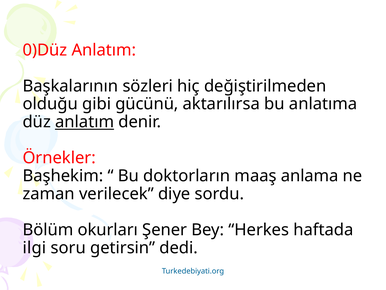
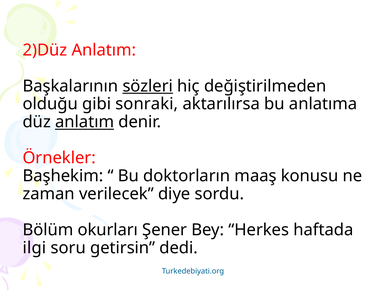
0)Düz: 0)Düz -> 2)Düz
sözleri underline: none -> present
gücünü: gücünü -> sonraki
anlama: anlama -> konusu
